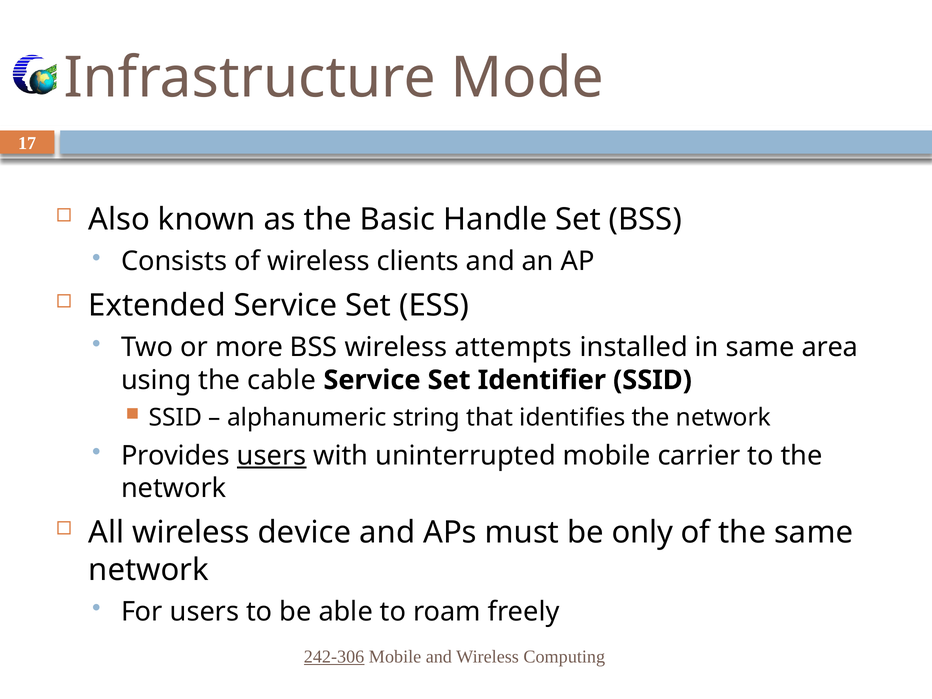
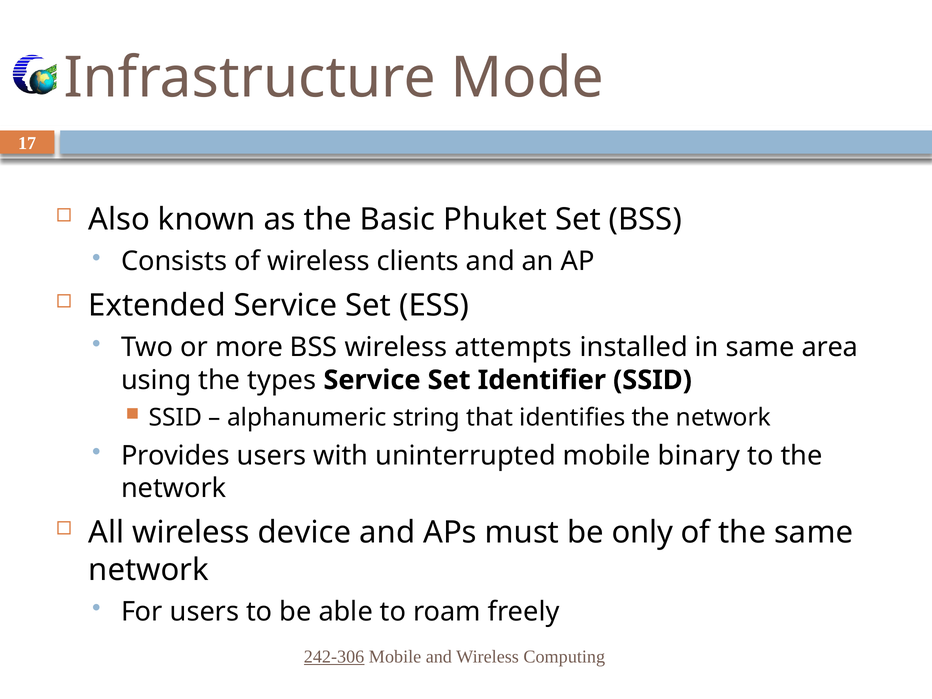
Handle: Handle -> Phuket
cable: cable -> types
users at (272, 456) underline: present -> none
carrier: carrier -> binary
